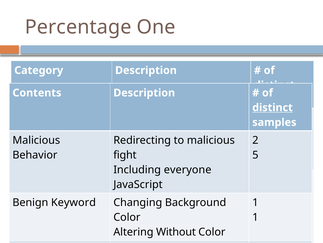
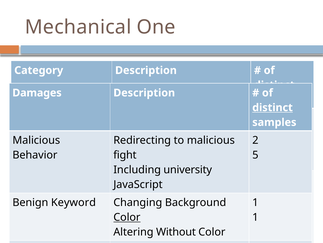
Percentage: Percentage -> Mechanical
Contents: Contents -> Damages
everyone: everyone -> university
Color at (127, 217) underline: none -> present
